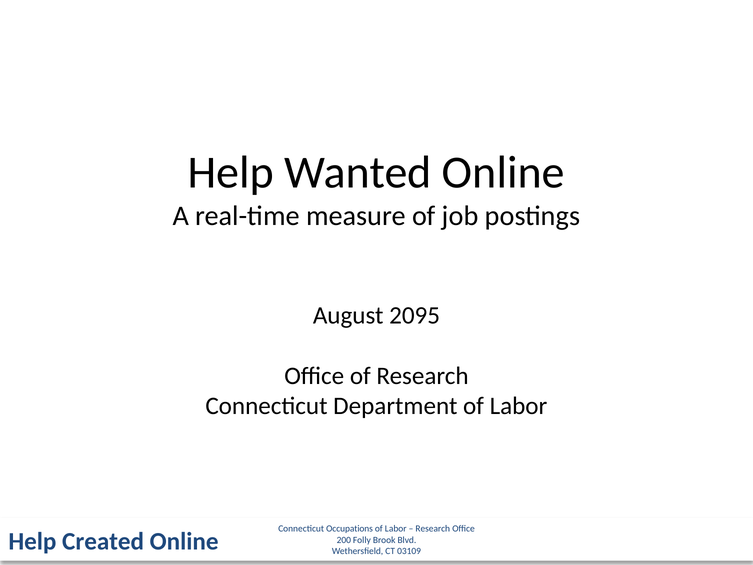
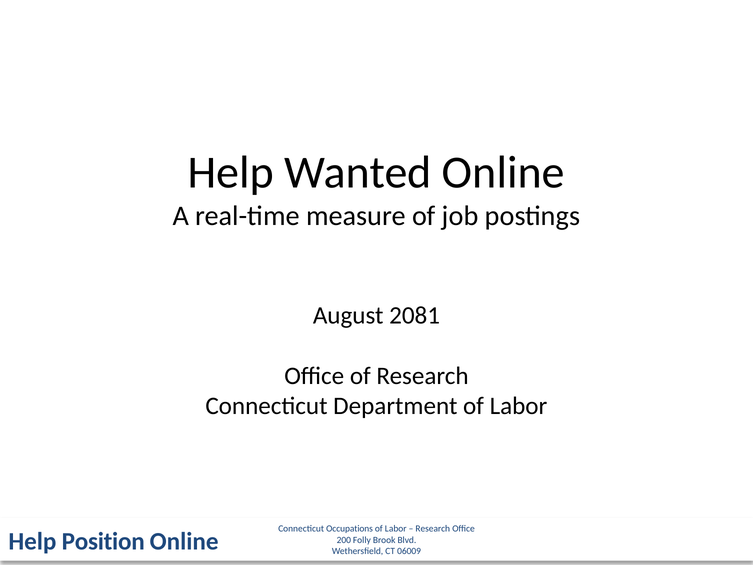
2095: 2095 -> 2081
Created: Created -> Position
03109: 03109 -> 06009
